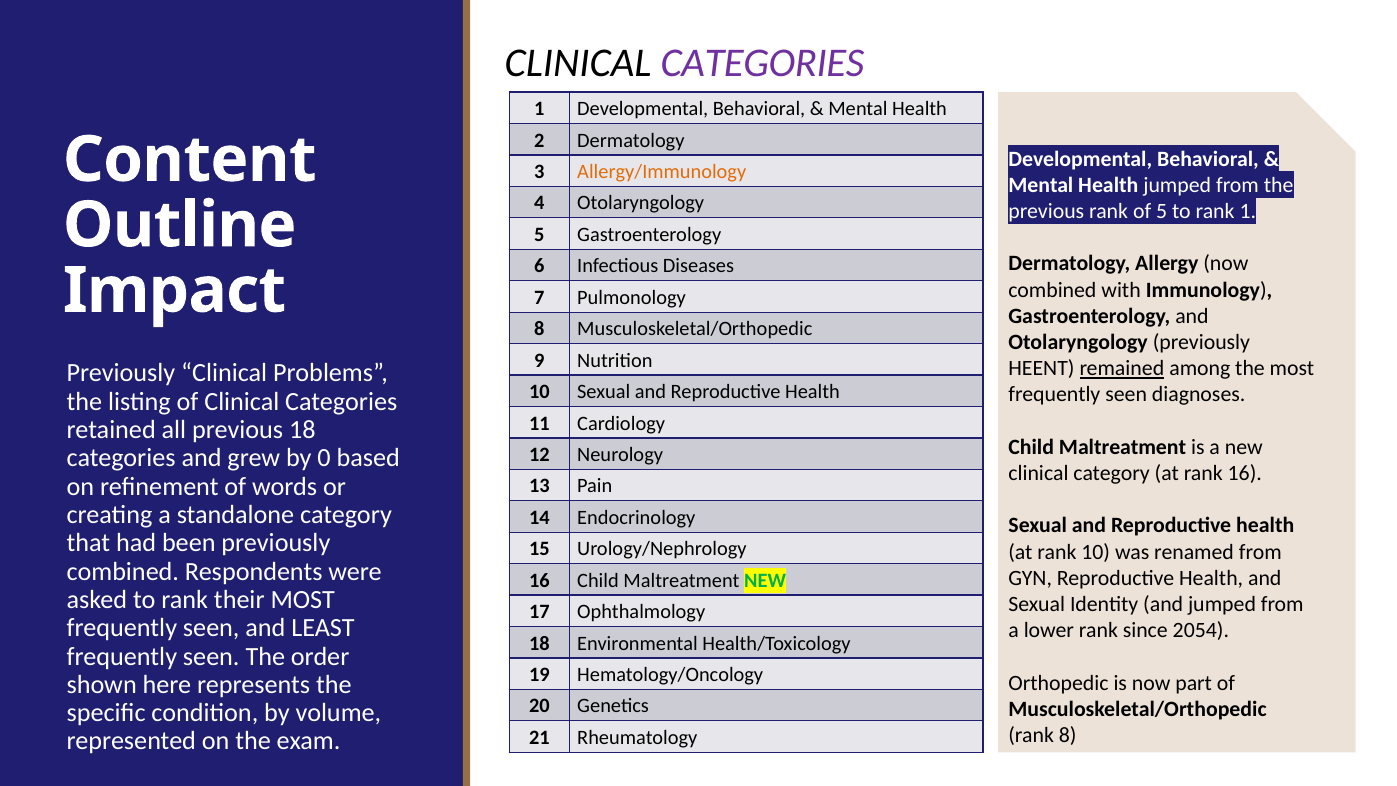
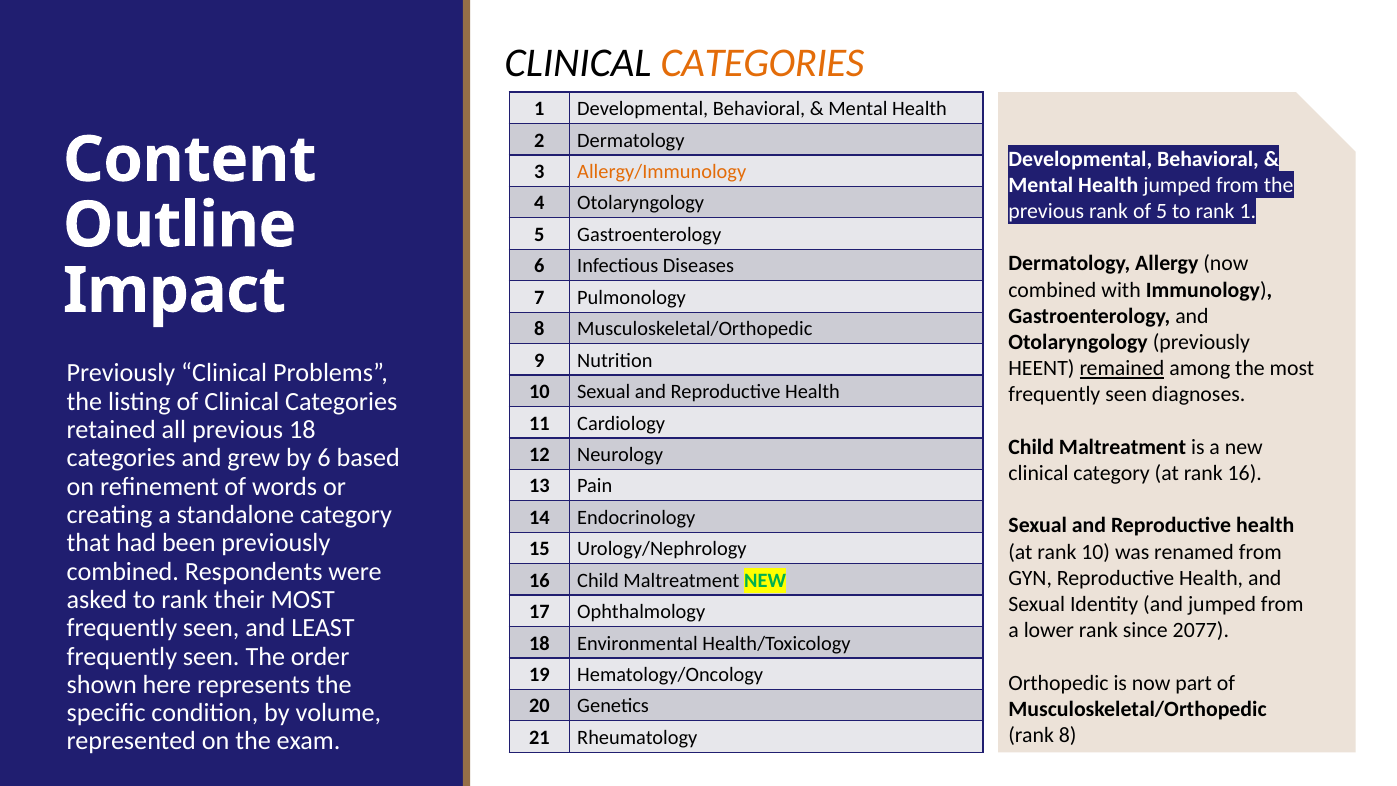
CATEGORIES at (762, 63) colour: purple -> orange
by 0: 0 -> 6
2054: 2054 -> 2077
